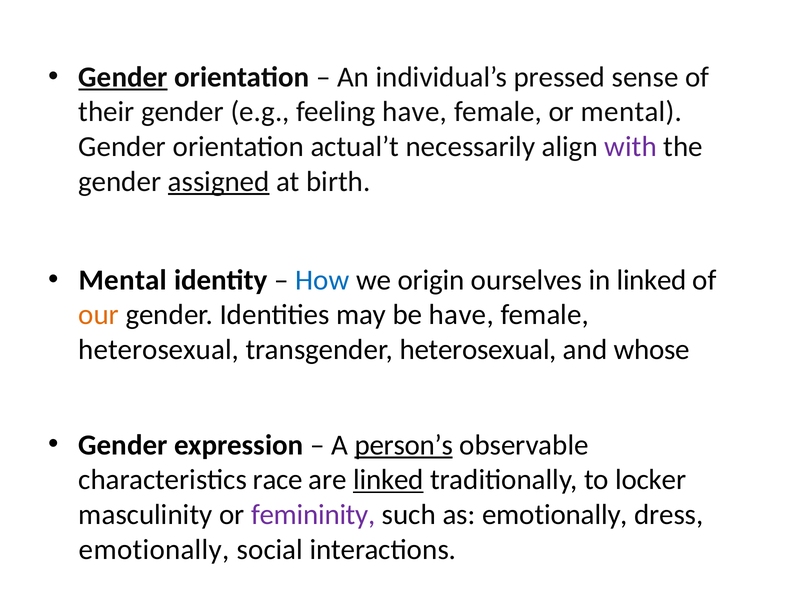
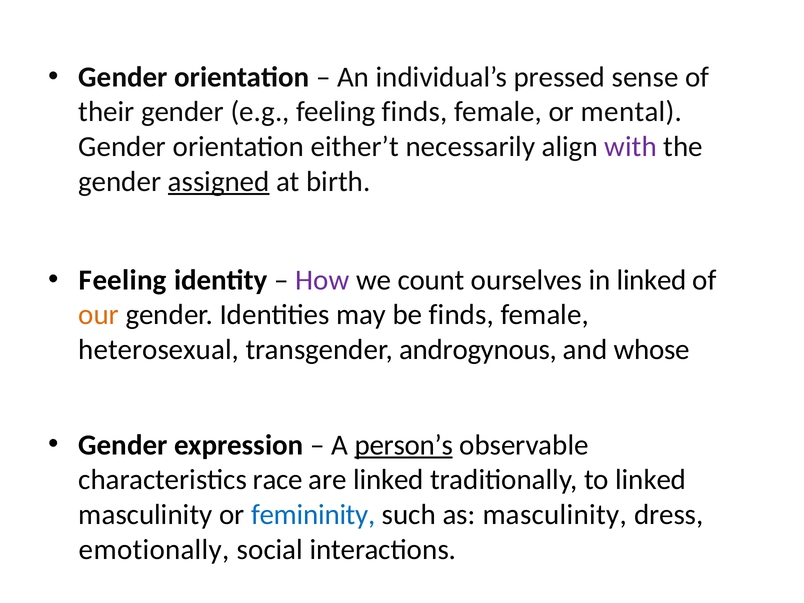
Gender at (123, 77) underline: present -> none
feeling have: have -> finds
actual’t: actual’t -> either’t
Mental at (123, 280): Mental -> Feeling
How colour: blue -> purple
origin: origin -> count
be have: have -> finds
transgender heterosexual: heterosexual -> androgynous
linked at (388, 480) underline: present -> none
to locker: locker -> linked
femininity colour: purple -> blue
as emotionally: emotionally -> masculinity
